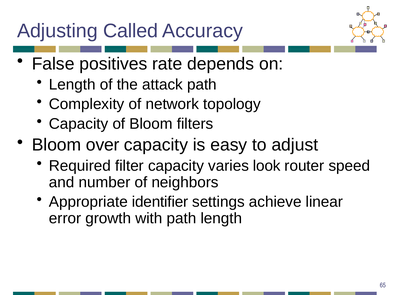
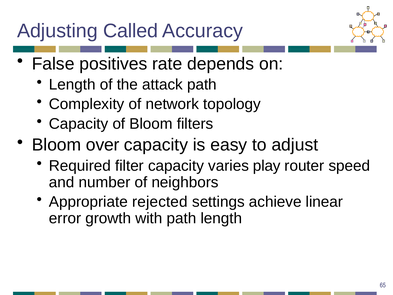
look: look -> play
identifier: identifier -> rejected
